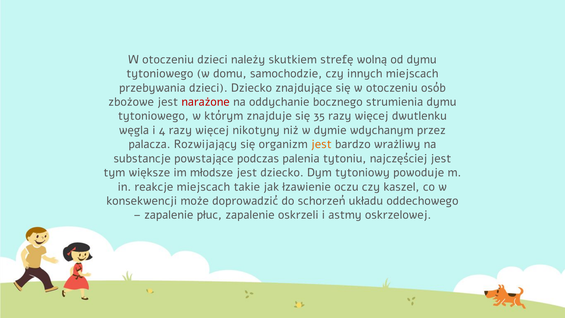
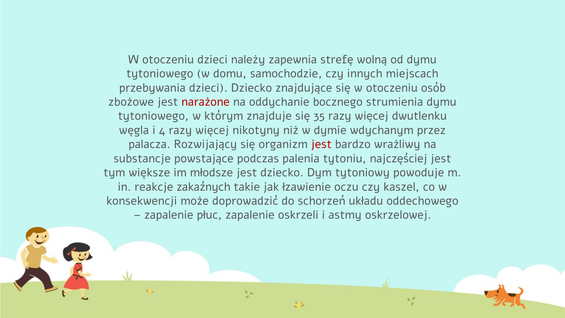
skutkiem: skutkiem -> zapewnia
jest at (321, 144) colour: orange -> red
reakcje miejscach: miejscach -> zakaźnych
